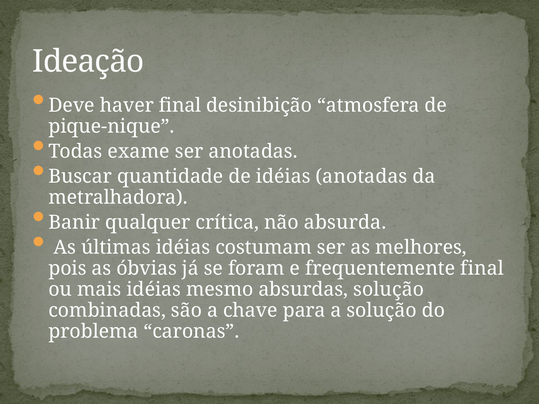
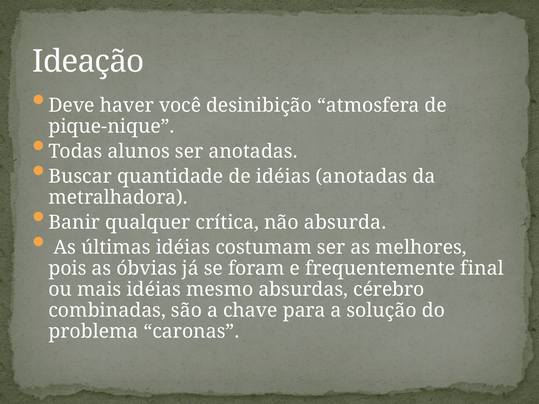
haver final: final -> você
exame: exame -> alunos
absurdas solução: solução -> cérebro
